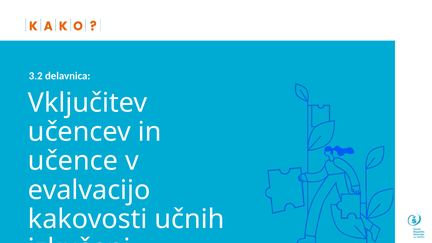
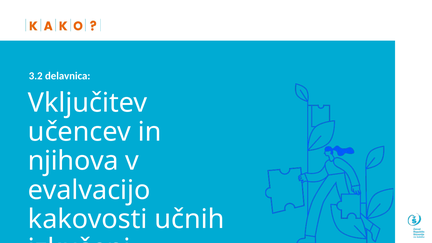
učence: učence -> njihova
